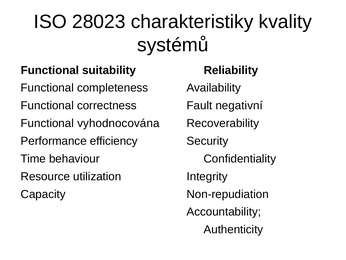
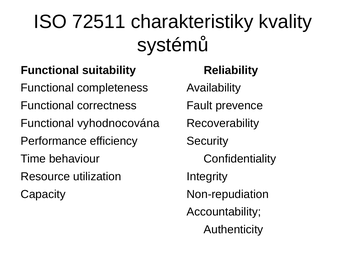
28023: 28023 -> 72511
negativní: negativní -> prevence
